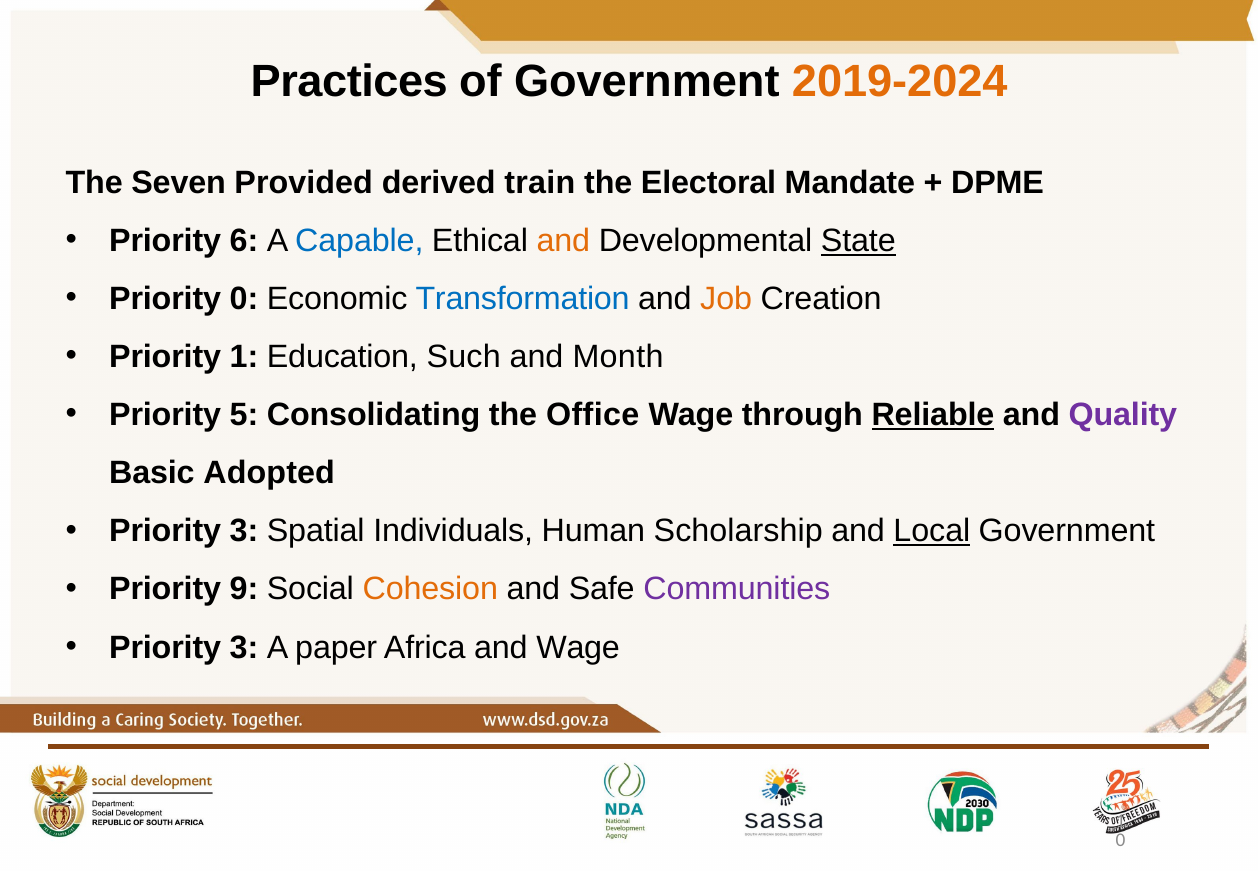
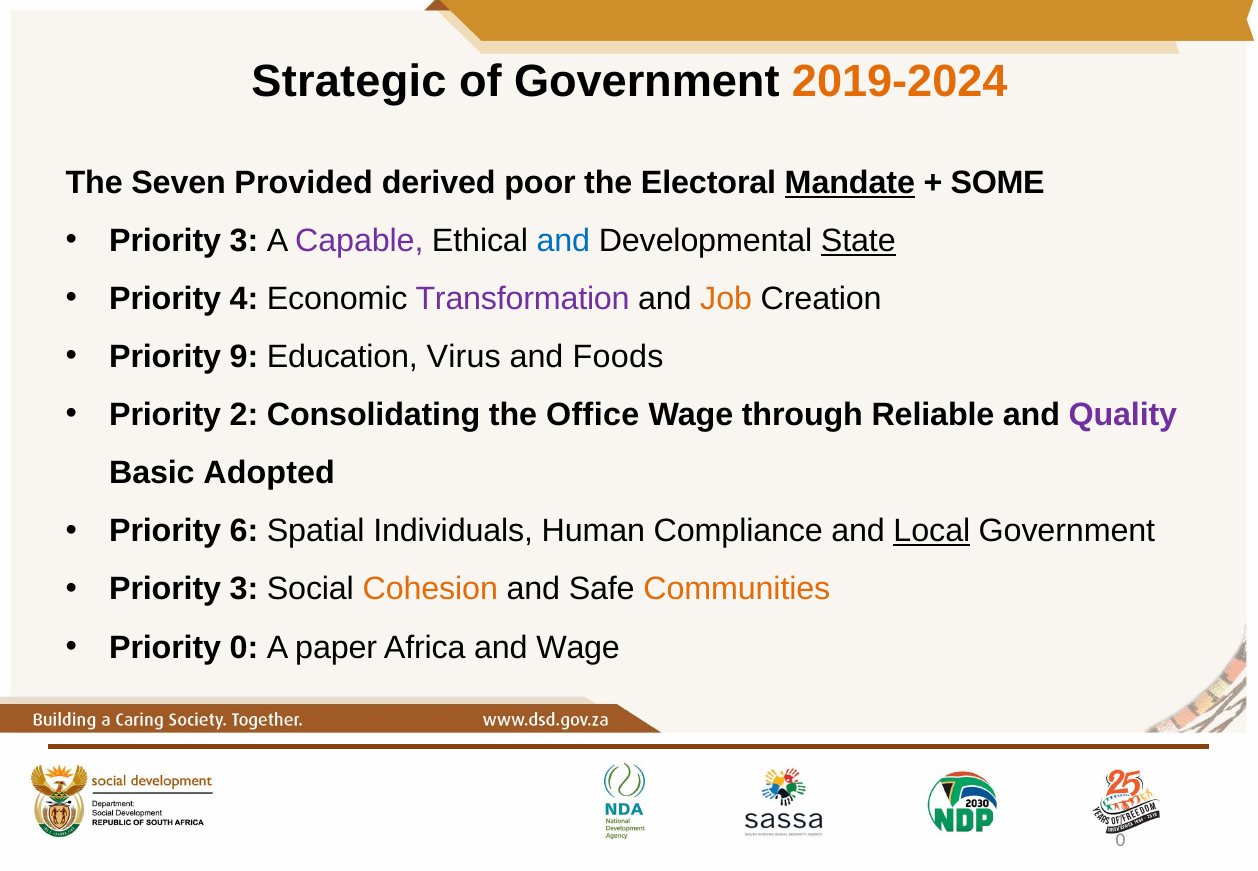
Practices: Practices -> Strategic
train: train -> poor
Mandate underline: none -> present
DPME: DPME -> SOME
6 at (244, 241): 6 -> 3
Capable colour: blue -> purple
and at (563, 241) colour: orange -> blue
Priority 0: 0 -> 4
Transformation colour: blue -> purple
Priority 1: 1 -> 9
Such: Such -> Virus
Month: Month -> Foods
5: 5 -> 2
Reliable underline: present -> none
3 at (244, 531): 3 -> 6
Scholarship: Scholarship -> Compliance
9 at (244, 589): 9 -> 3
Communities colour: purple -> orange
3 at (244, 647): 3 -> 0
